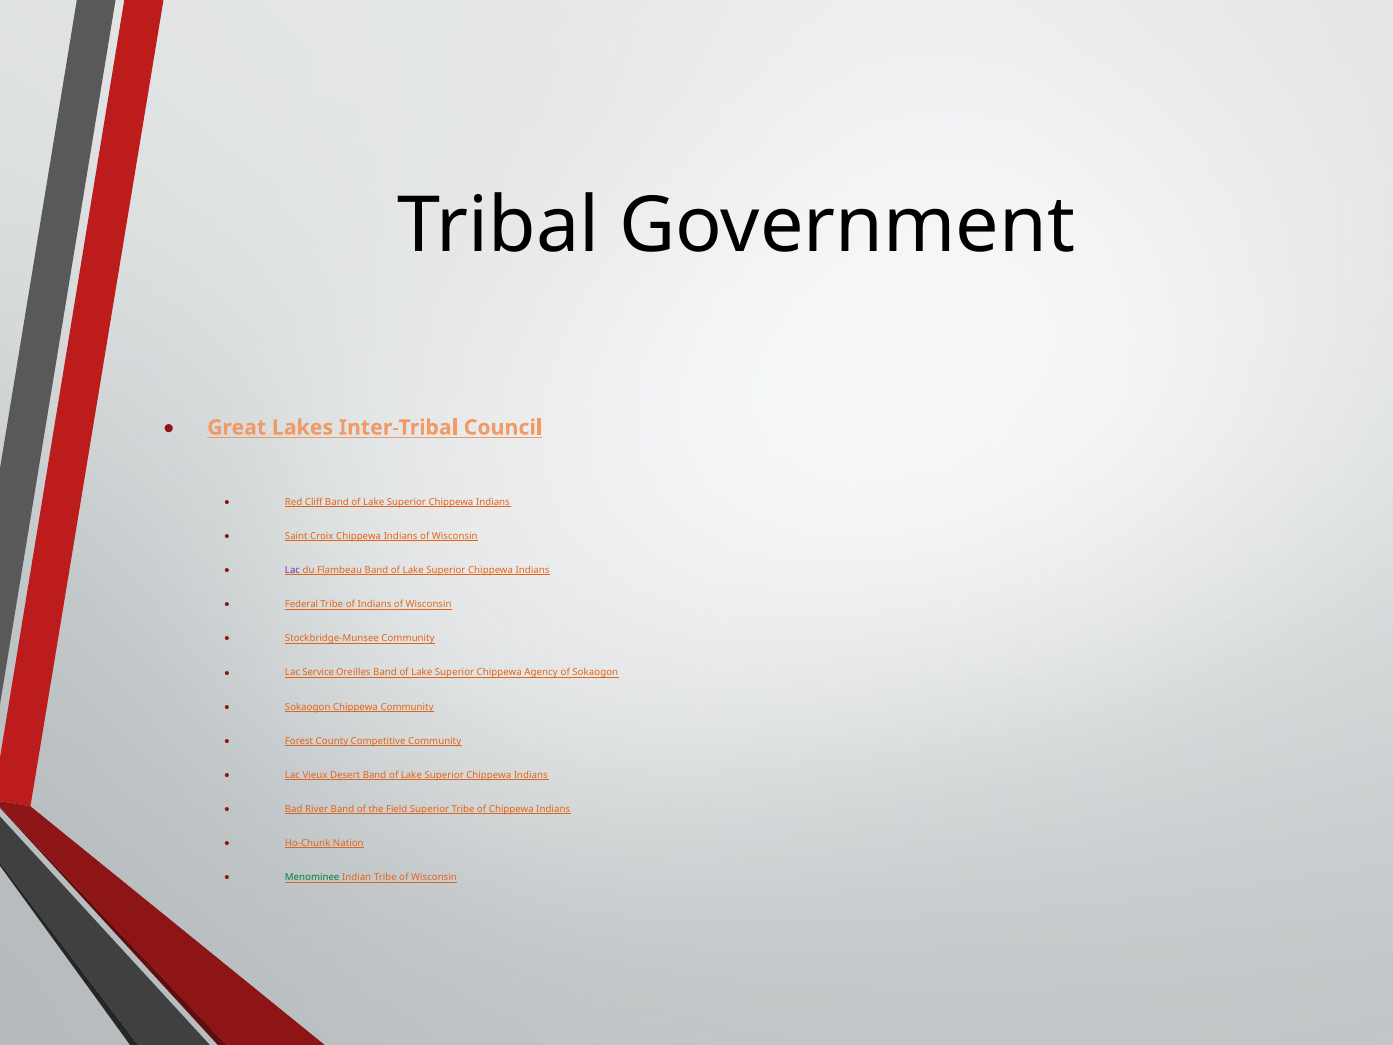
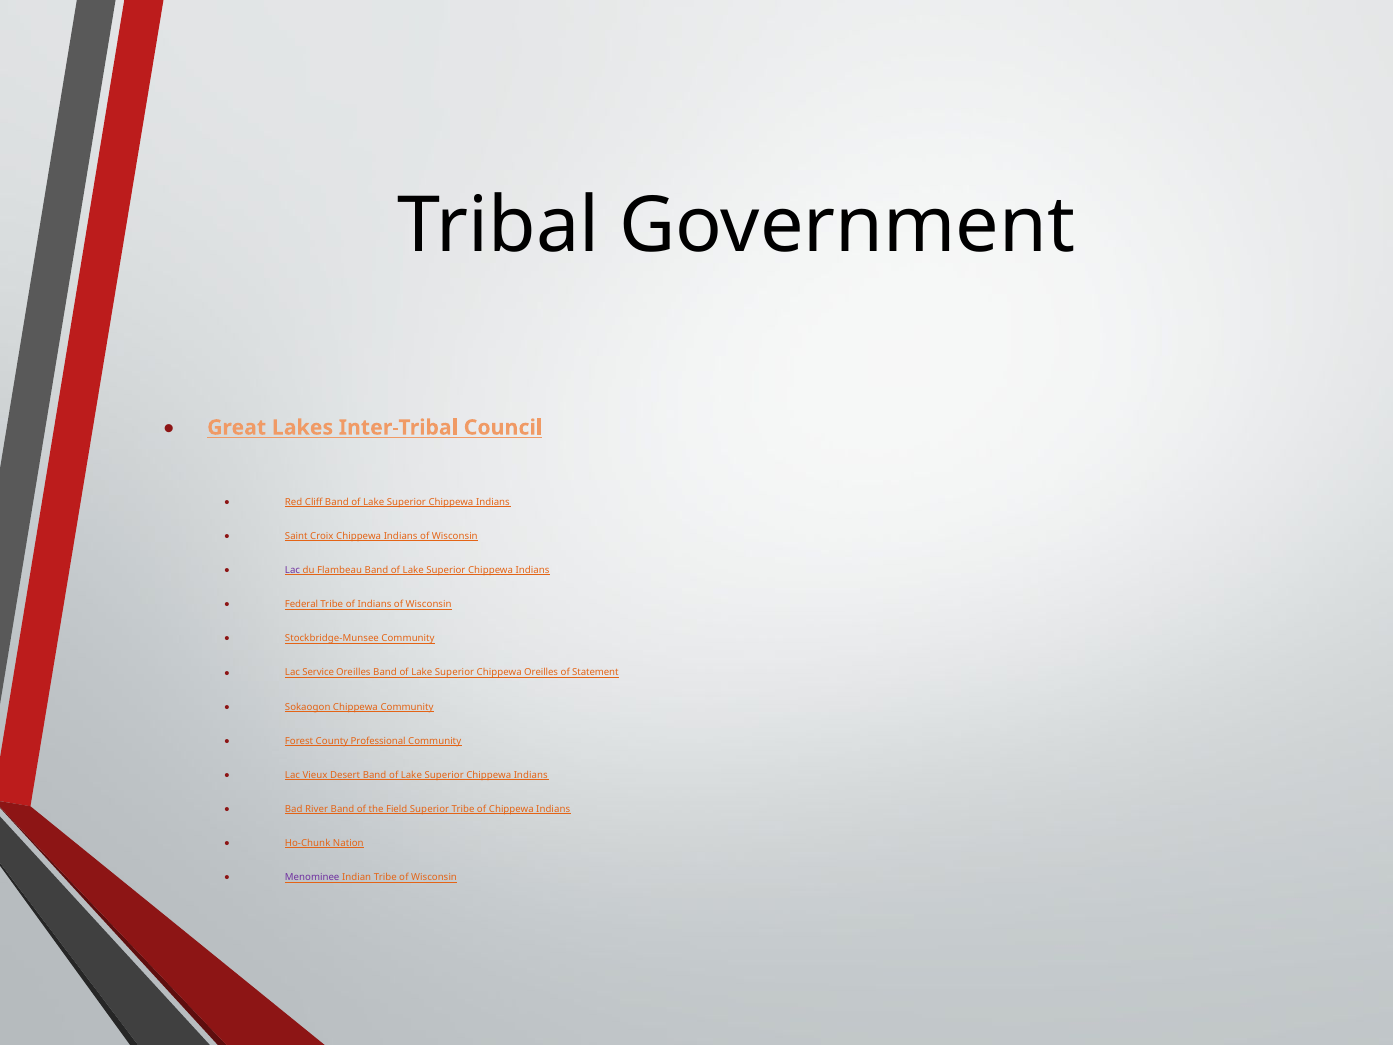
Chippewa Agency: Agency -> Oreilles
of Sokaogon: Sokaogon -> Statement
Competitive: Competitive -> Professional
Menominee colour: green -> purple
